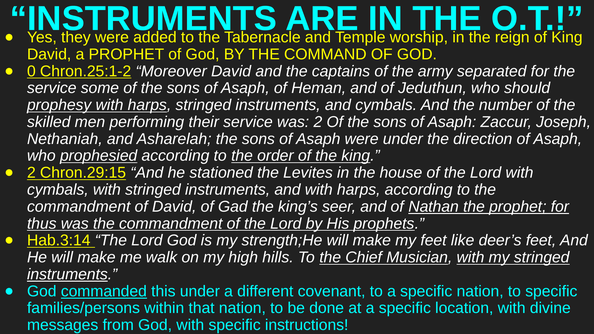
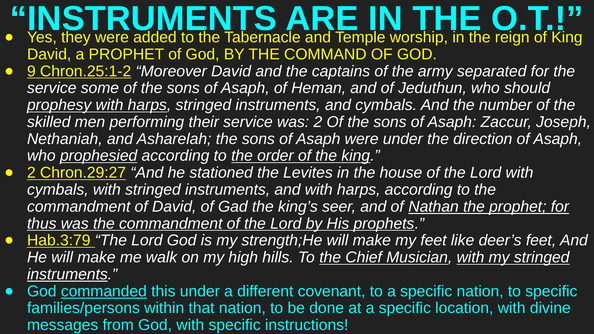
0: 0 -> 9
Chron.29:15: Chron.29:15 -> Chron.29:27
Hab.3:14: Hab.3:14 -> Hab.3:79
